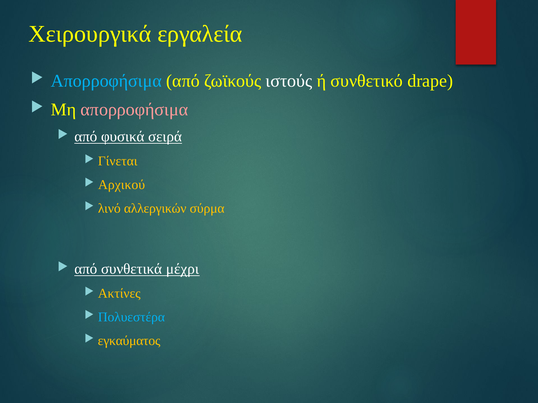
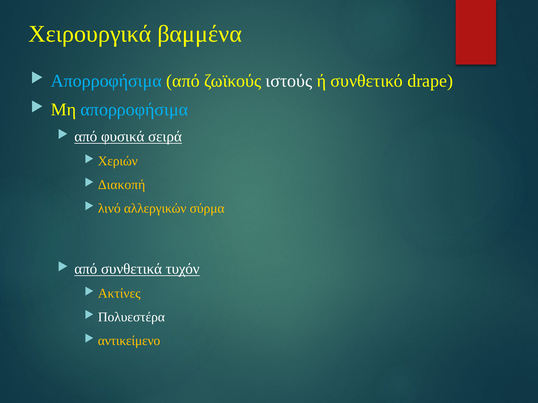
εργαλεία: εργαλεία -> βαμμένα
απορροφήσιμα at (134, 110) colour: pink -> light blue
Γίνεται: Γίνεται -> Χεριών
Αρχικού: Αρχικού -> Διακοπή
μέχρι: μέχρι -> τυχόν
Πολυεστέρα colour: light blue -> white
εγκαύματος: εγκαύματος -> αντικείμενο
